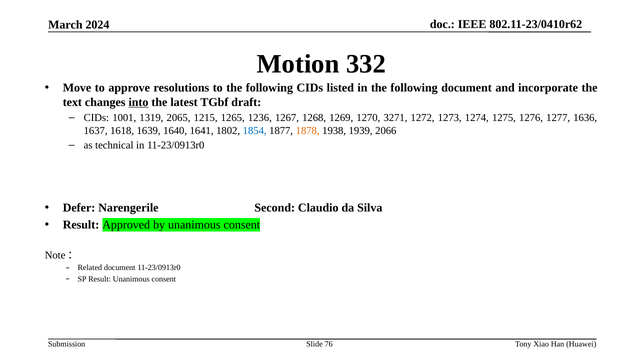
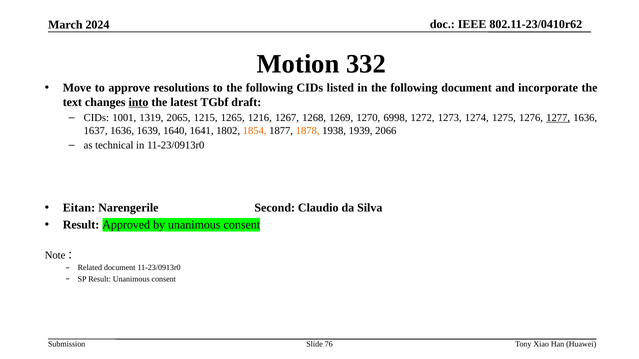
1236: 1236 -> 1216
3271: 3271 -> 6998
1277 underline: none -> present
1637 1618: 1618 -> 1636
1854 colour: blue -> orange
Defer: Defer -> Eitan
